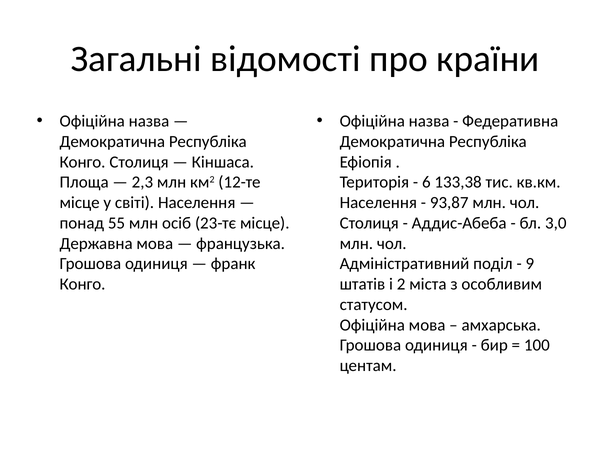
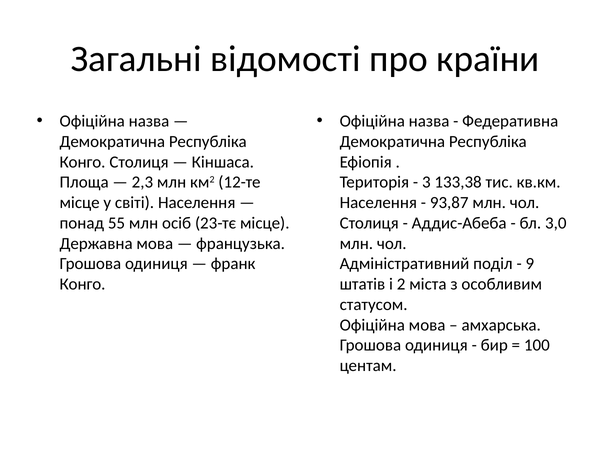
6: 6 -> 3
